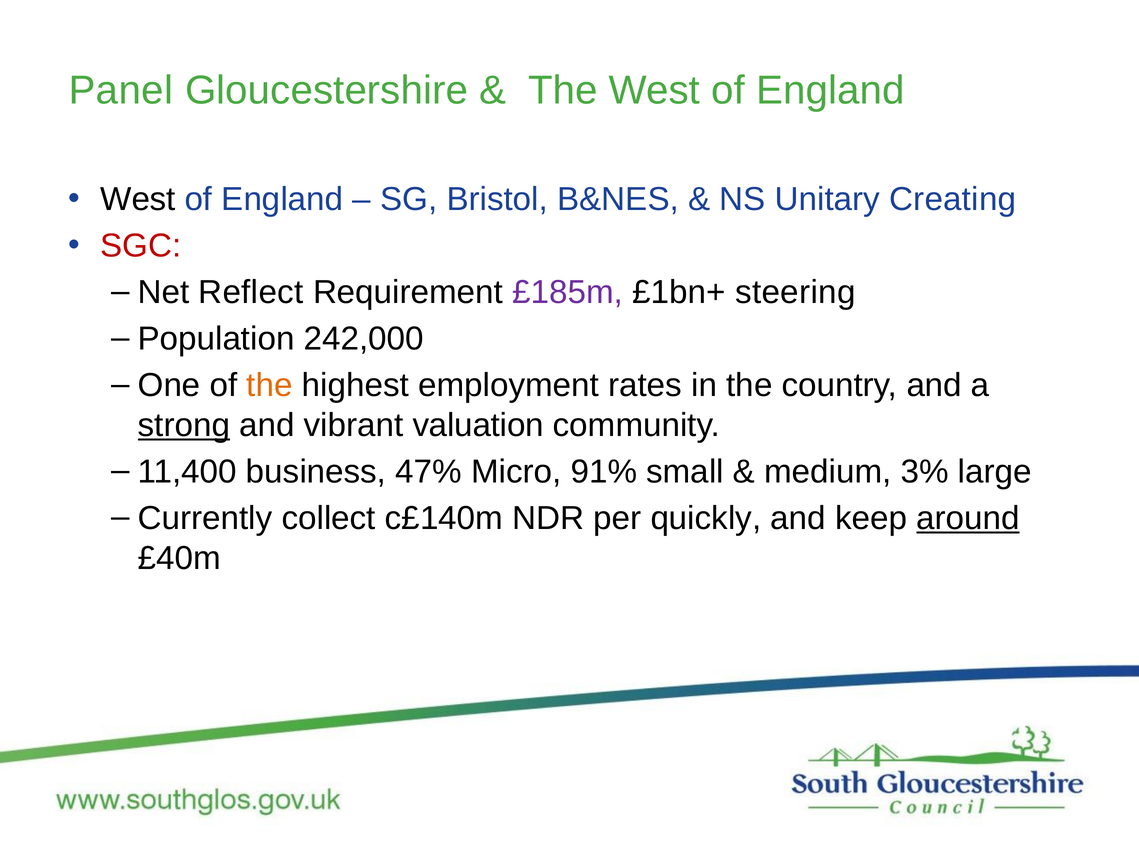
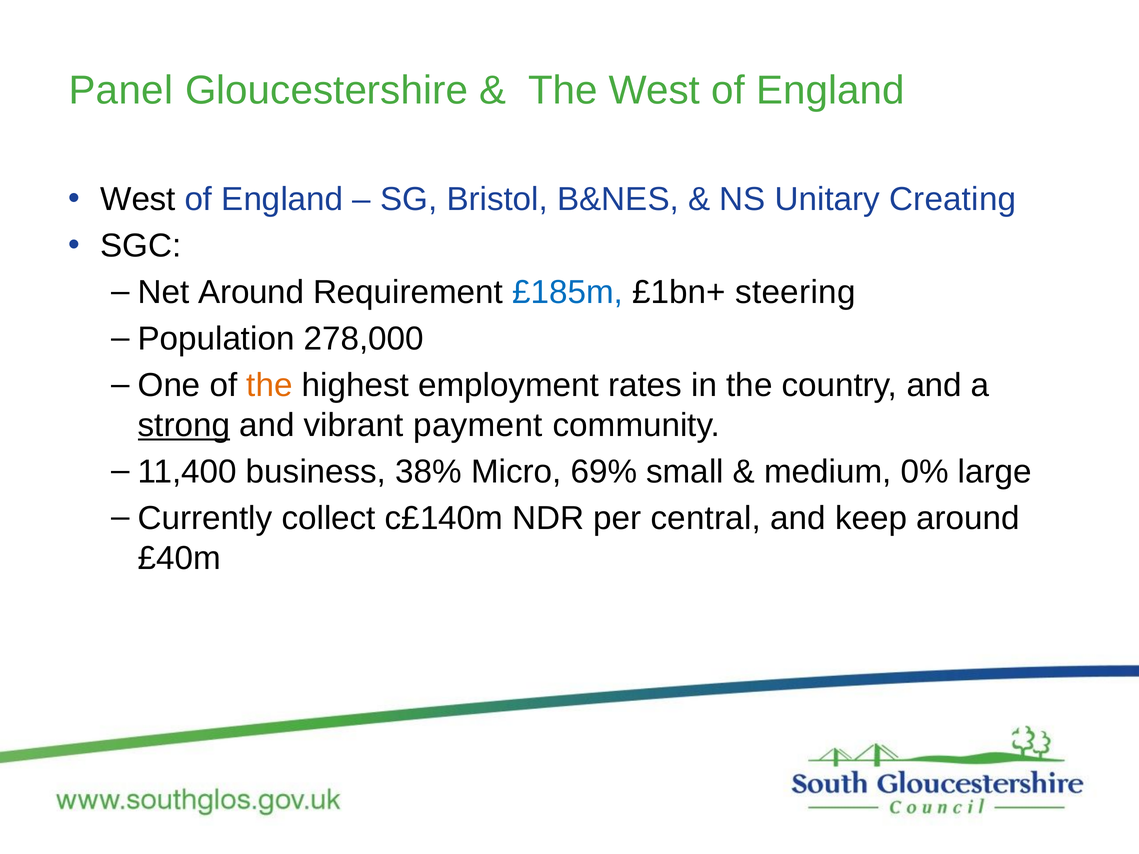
SGC colour: red -> black
Net Reflect: Reflect -> Around
£185m colour: purple -> blue
242,000: 242,000 -> 278,000
valuation: valuation -> payment
47%: 47% -> 38%
91%: 91% -> 69%
3%: 3% -> 0%
quickly: quickly -> central
around at (968, 518) underline: present -> none
